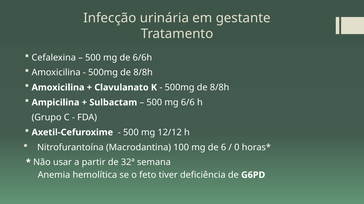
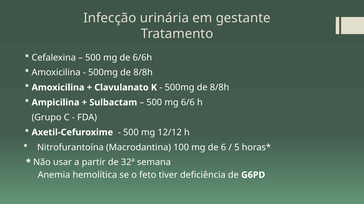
0: 0 -> 5
